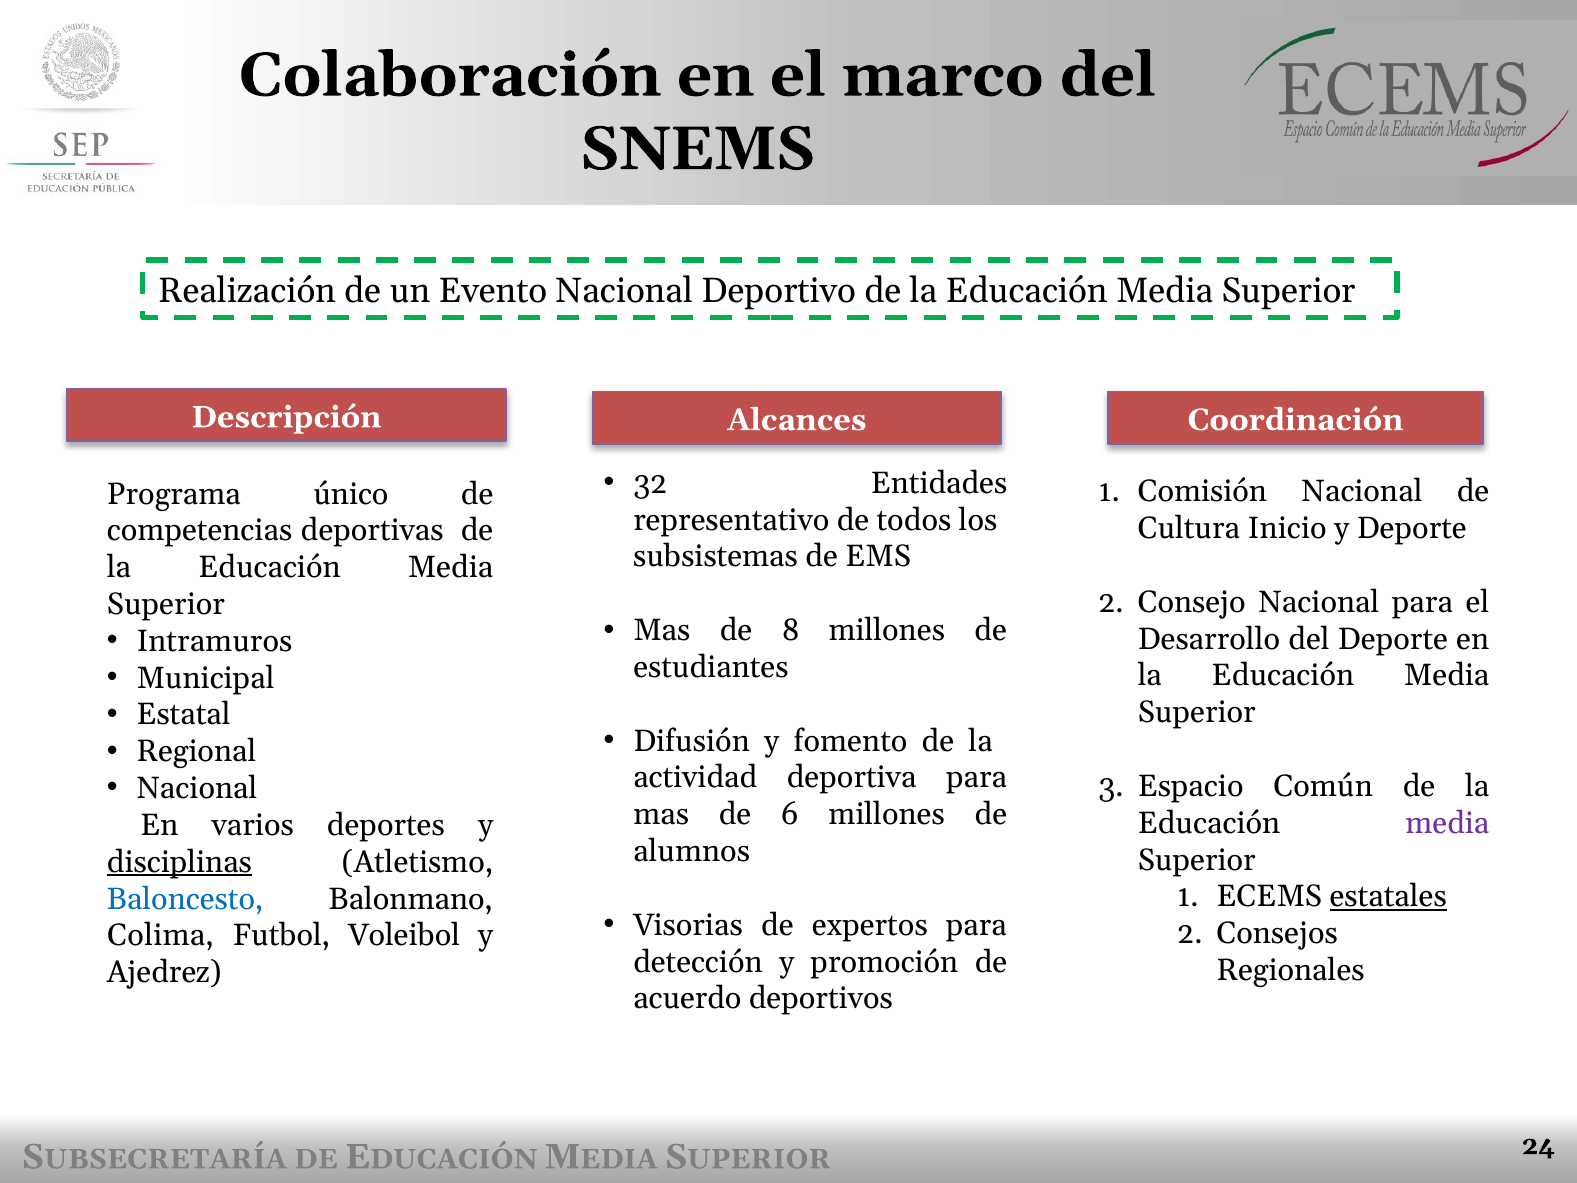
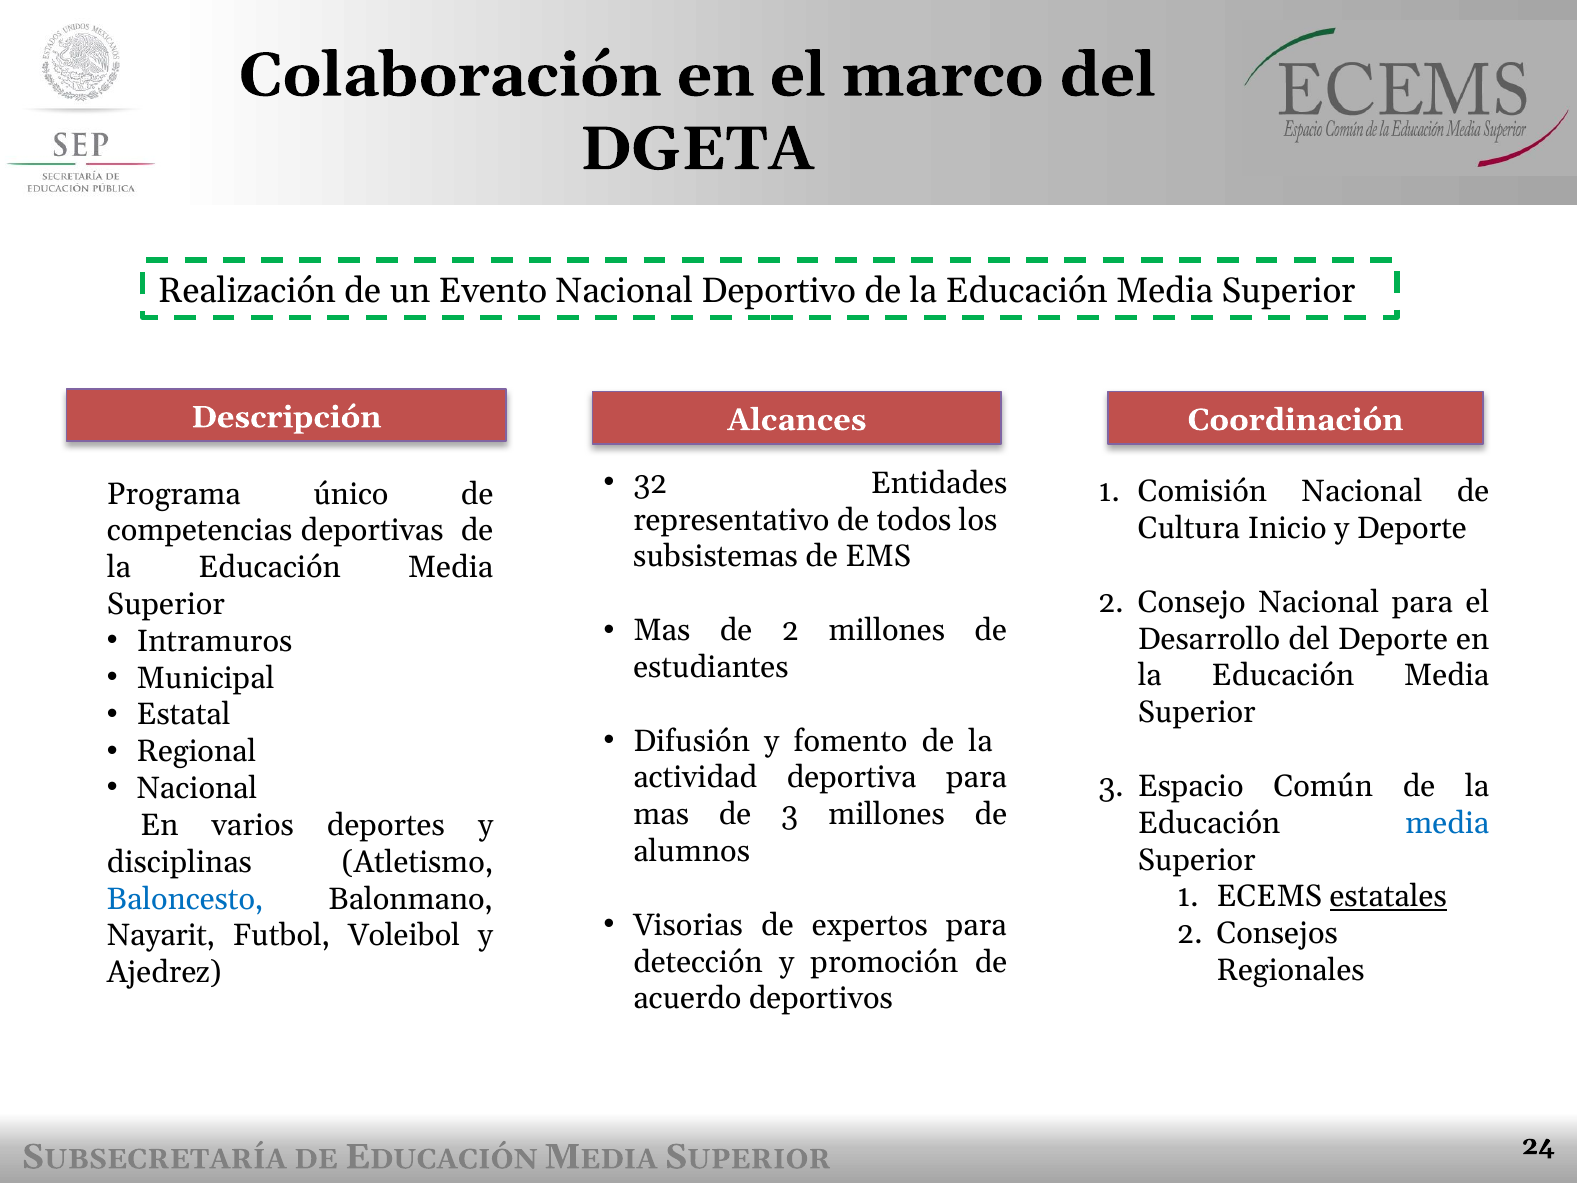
SNEMS: SNEMS -> DGETA
de 8: 8 -> 2
de 6: 6 -> 3
media at (1447, 823) colour: purple -> blue
disciplinas underline: present -> none
Colima: Colima -> Nayarit
